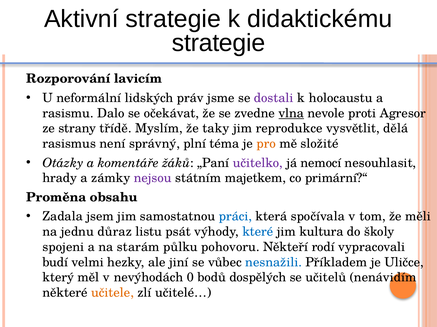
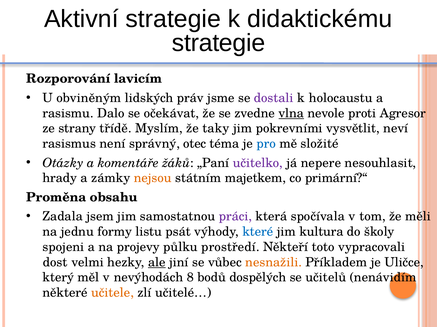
neformální: neformální -> obviněným
reprodukce: reprodukce -> pokrevními
dělá: dělá -> neví
plní: plní -> otec
pro colour: orange -> blue
nemocí: nemocí -> nepere
nejsou colour: purple -> orange
práci colour: blue -> purple
důraz: důraz -> formy
starám: starám -> projevy
pohovoru: pohovoru -> prostředí
rodí: rodí -> toto
budí: budí -> dost
ale underline: none -> present
nesnažili colour: blue -> orange
0: 0 -> 8
